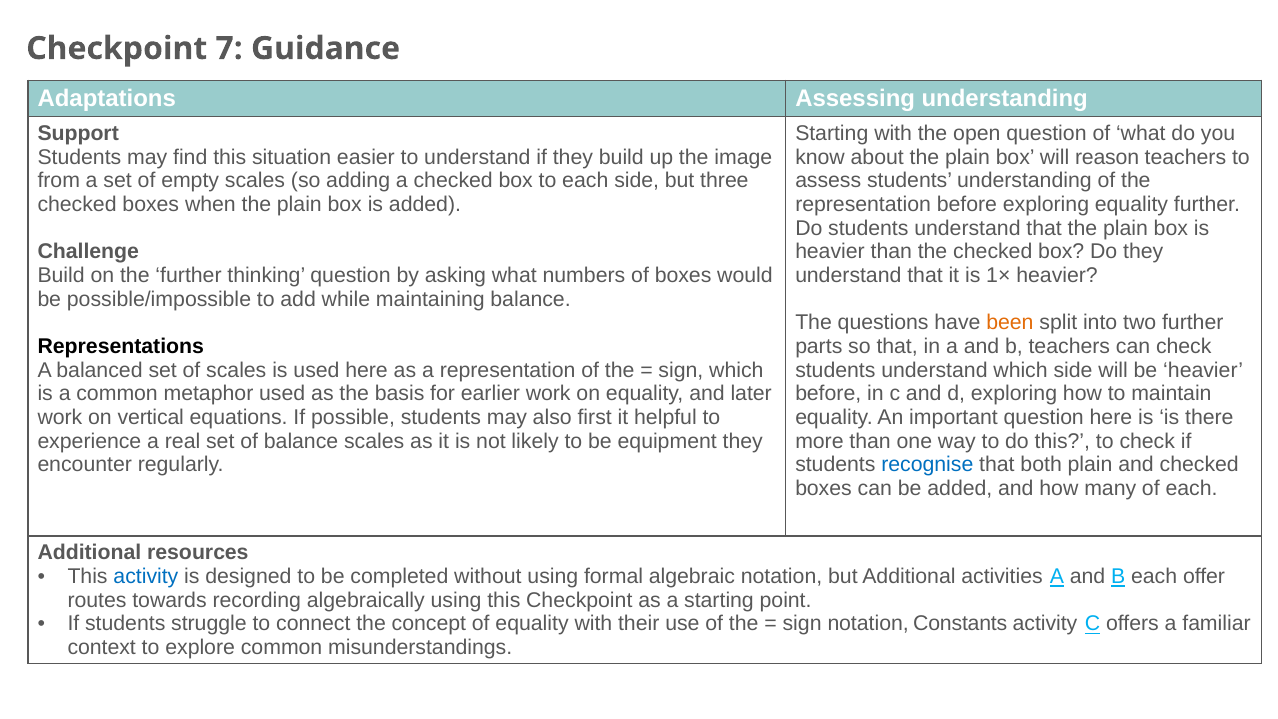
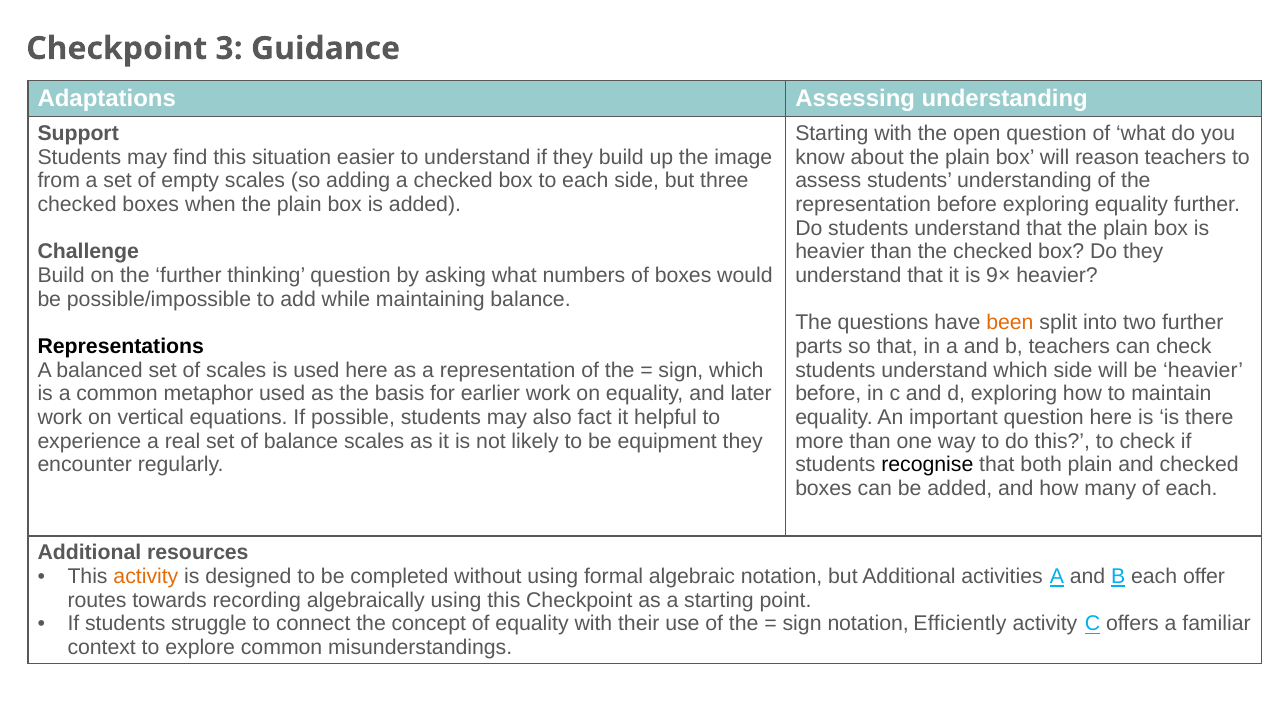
7: 7 -> 3
1×: 1× -> 9×
first: first -> fact
recognise colour: blue -> black
activity at (146, 576) colour: blue -> orange
Constants: Constants -> Efficiently
